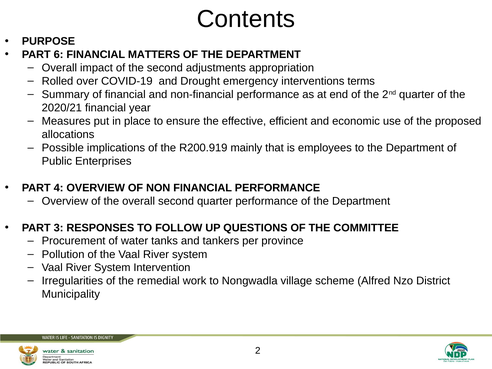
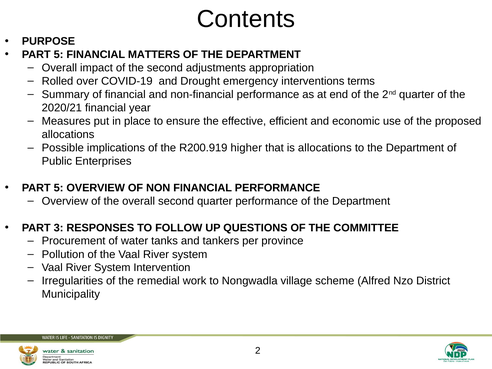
6 at (59, 54): 6 -> 5
mainly: mainly -> higher
is employees: employees -> allocations
4 at (59, 188): 4 -> 5
